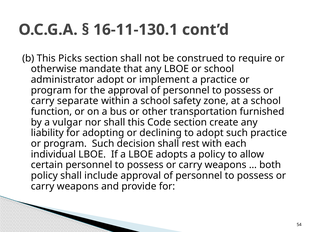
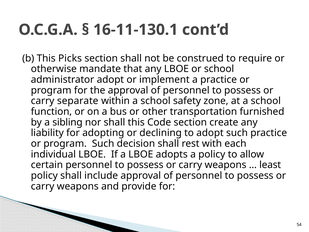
vulgar: vulgar -> sibling
both: both -> least
